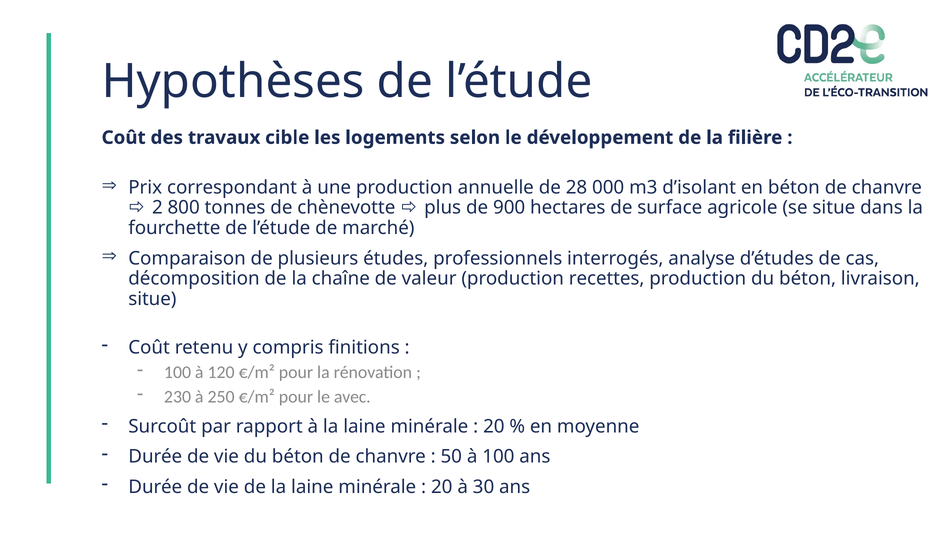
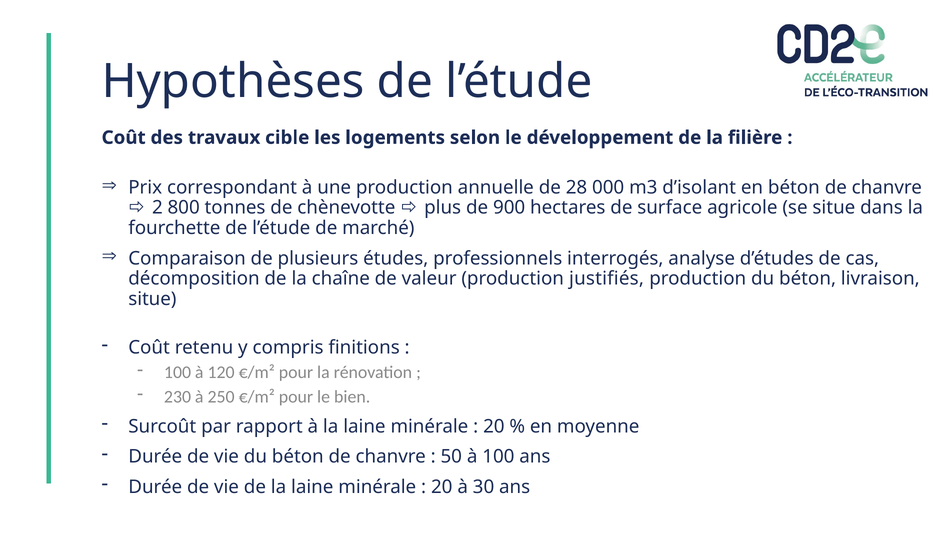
recettes: recettes -> justifiés
avec: avec -> bien
